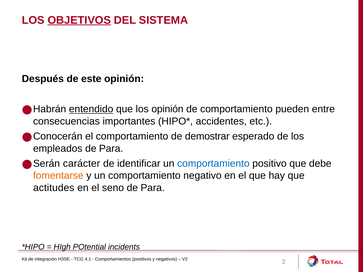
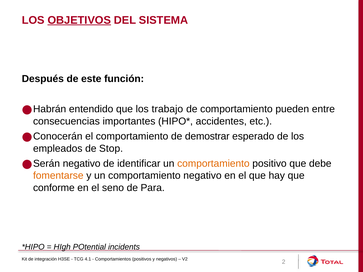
este opinión: opinión -> función
entendido underline: present -> none
los opinión: opinión -> trabajo
empleados de Para: Para -> Stop
carácter at (82, 164): carácter -> negativo
comportamiento at (213, 164) colour: blue -> orange
actitudes: actitudes -> conforme
